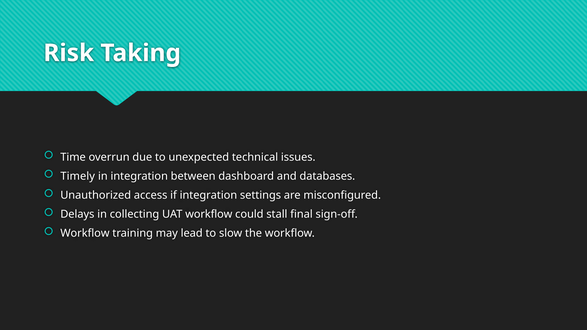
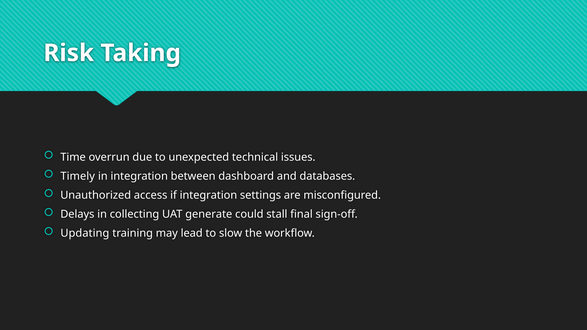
UAT workflow: workflow -> generate
Workflow at (85, 233): Workflow -> Updating
